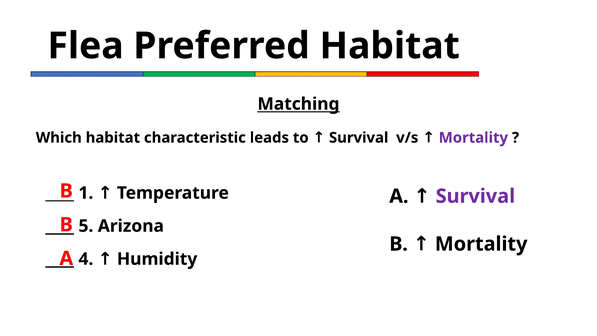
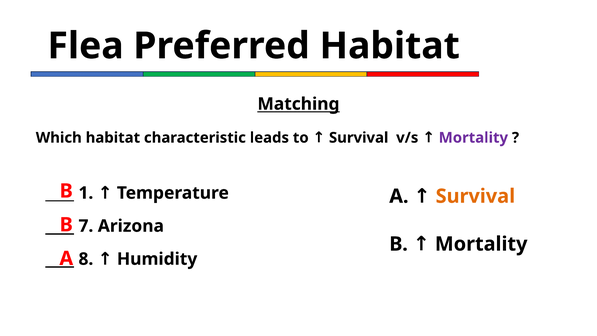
Survival at (475, 196) colour: purple -> orange
5: 5 -> 7
4: 4 -> 8
